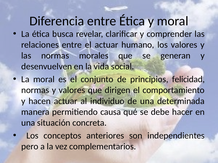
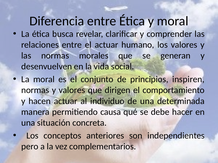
felicidad: felicidad -> inspiren
